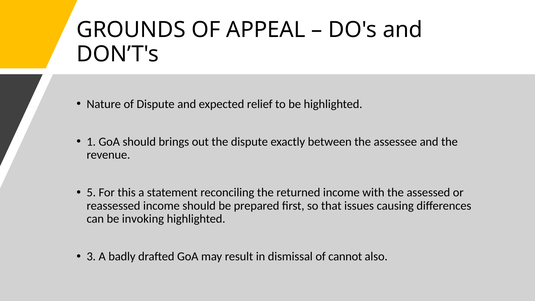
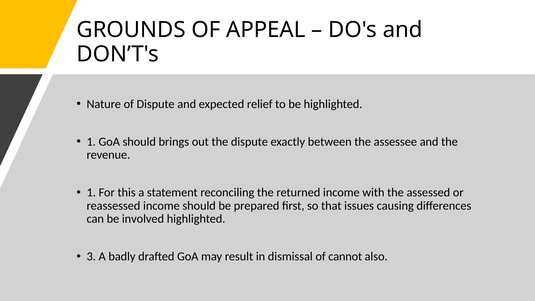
5 at (91, 192): 5 -> 1
invoking: invoking -> involved
